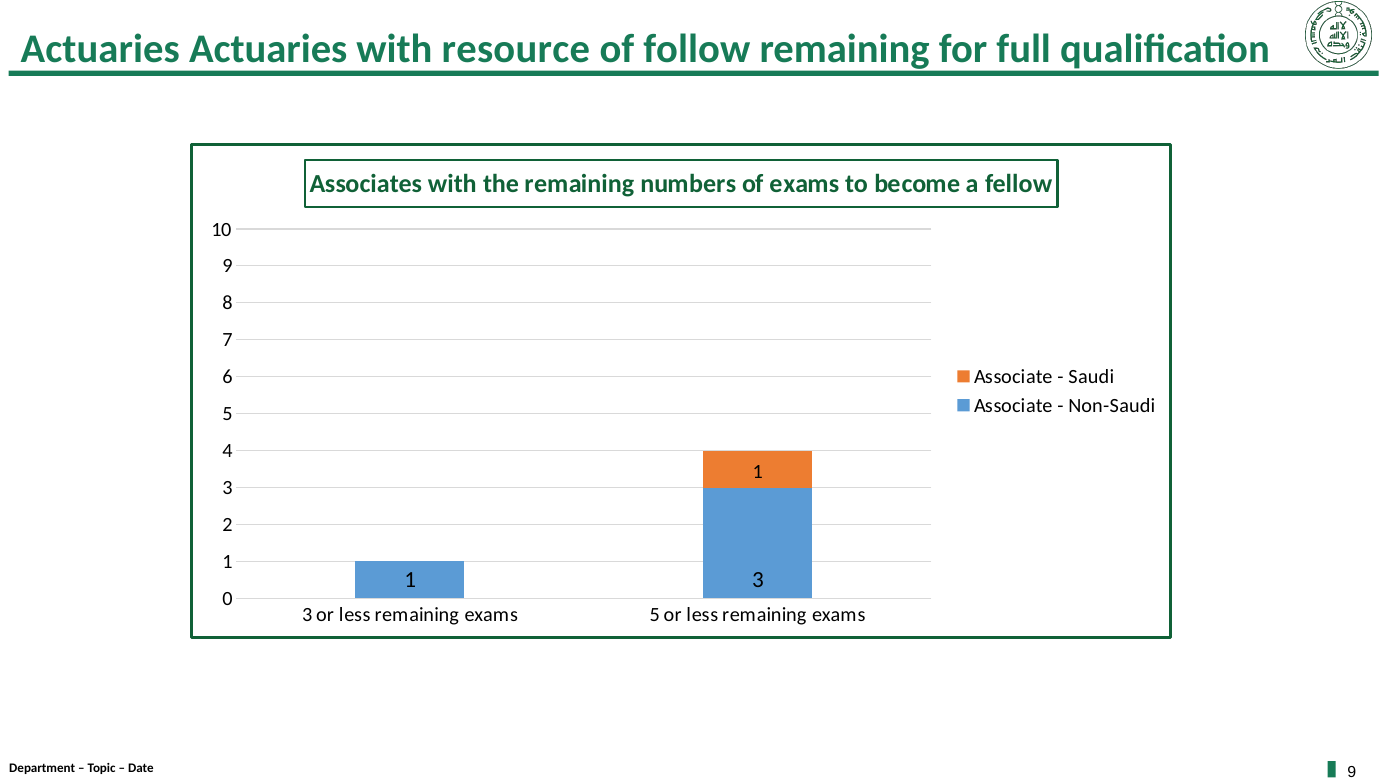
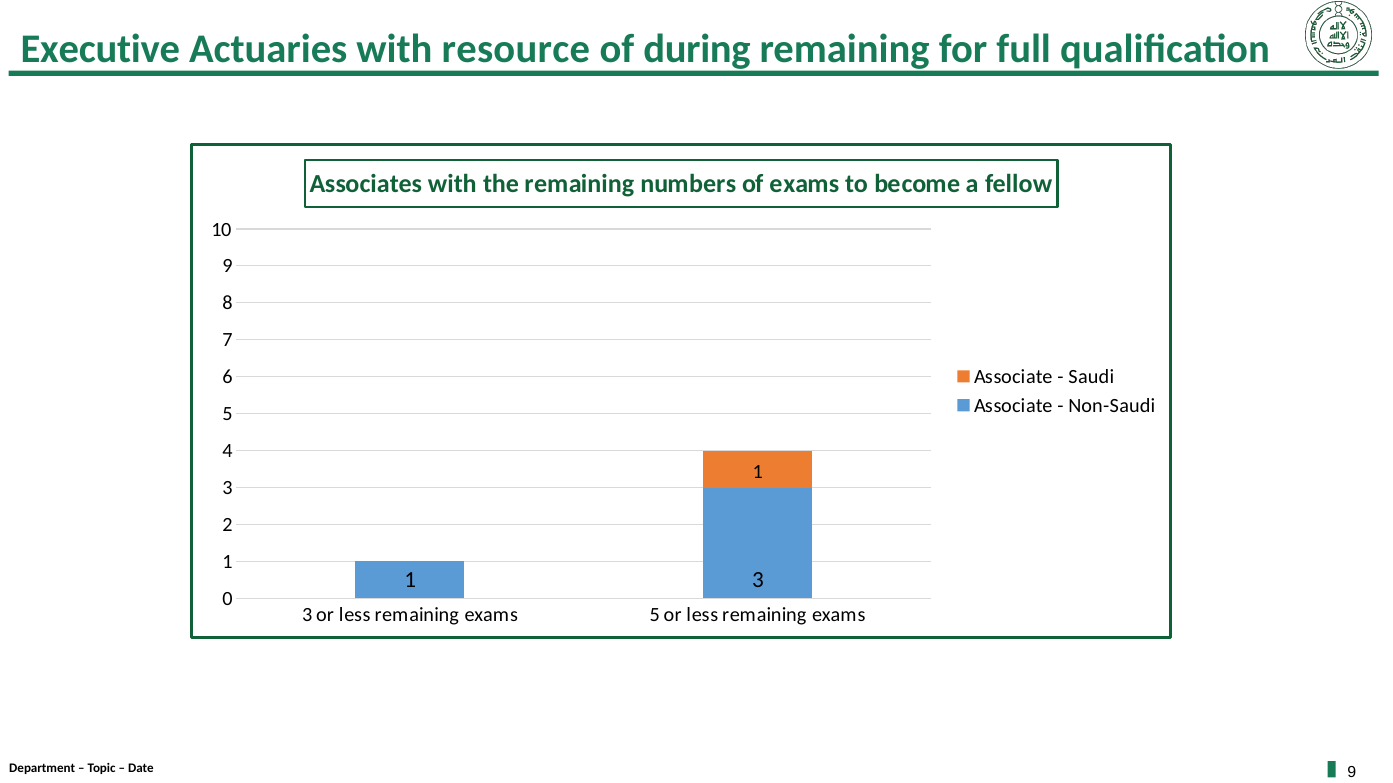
Actuaries at (100, 49): Actuaries -> Executive
follow: follow -> during
